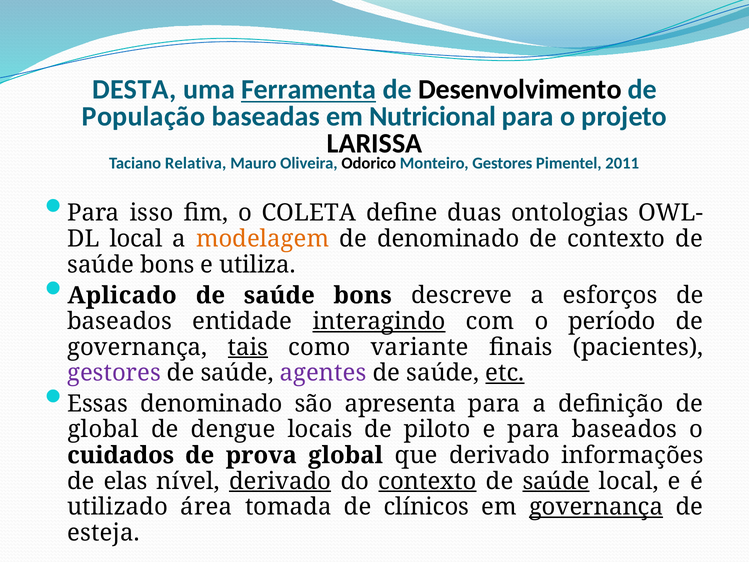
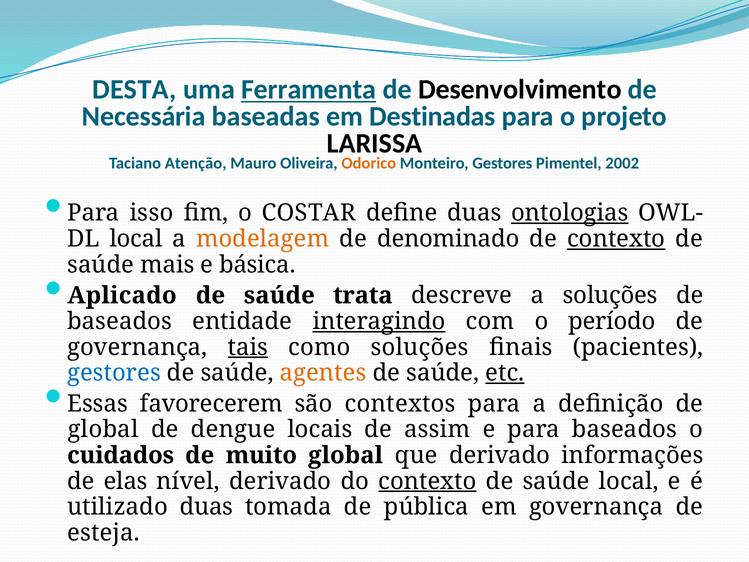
População: População -> Necessária
Nutricional: Nutricional -> Destinadas
Relativa: Relativa -> Atenção
Odorico colour: black -> orange
2011: 2011 -> 2002
COLETA: COLETA -> COSTAR
ontologias underline: none -> present
contexto at (616, 239) underline: none -> present
bons at (167, 265): bons -> mais
utiliza: utiliza -> básica
bons at (363, 295): bons -> trata
a esforços: esforços -> soluções
como variante: variante -> soluções
gestores at (114, 373) colour: purple -> blue
agentes colour: purple -> orange
Essas denominado: denominado -> favorecerem
apresenta: apresenta -> contextos
piloto: piloto -> assim
prova: prova -> muito
derivado at (280, 481) underline: present -> none
saúde at (556, 481) underline: present -> none
utilizado área: área -> duas
clínicos: clínicos -> pública
governança at (596, 507) underline: present -> none
